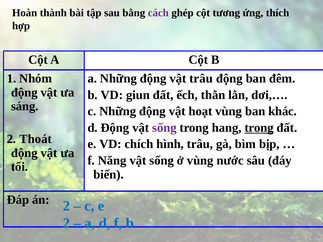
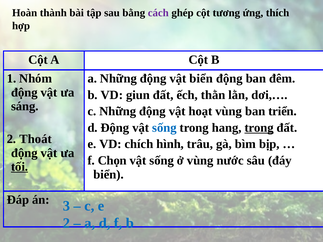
vật trâu: trâu -> biển
khác: khác -> triển
sống at (164, 128) colour: purple -> blue
Năng: Năng -> Chọn
tối underline: none -> present
án 2: 2 -> 3
